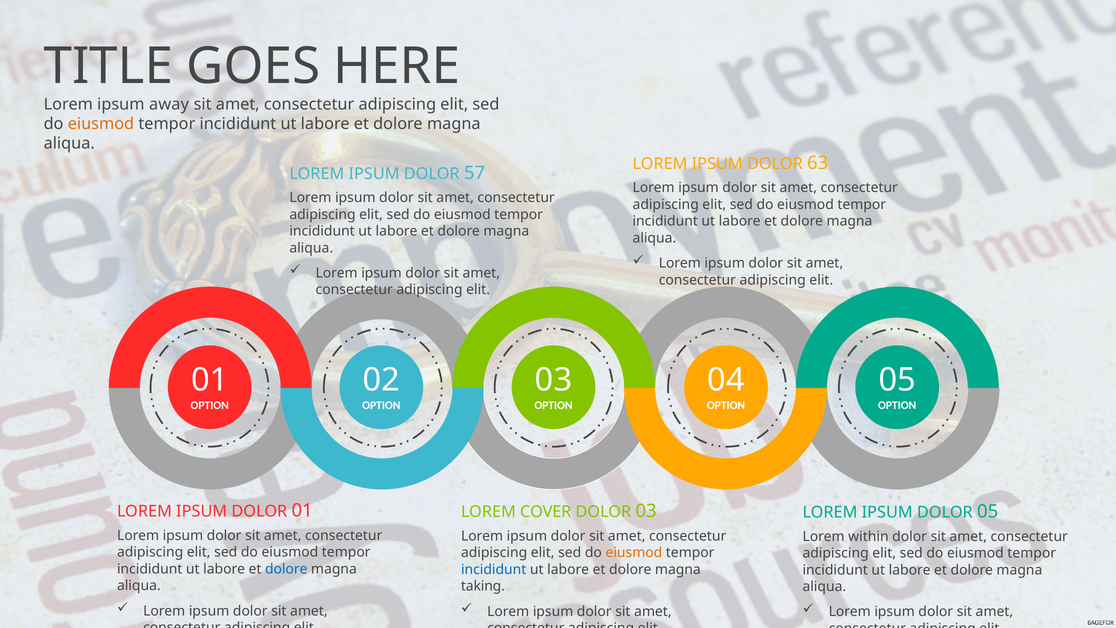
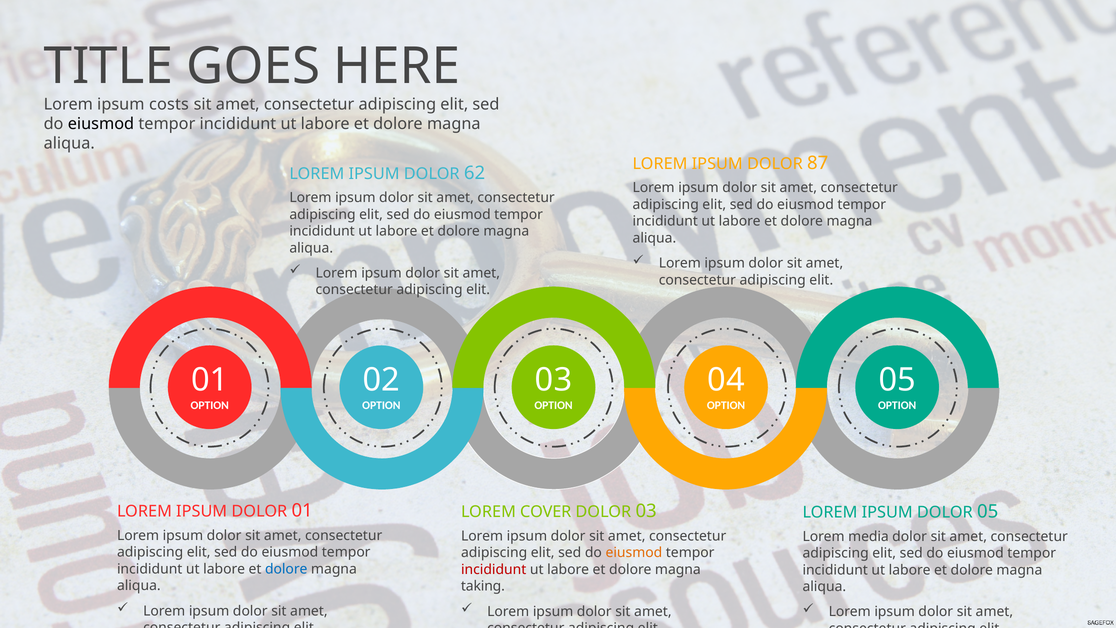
away: away -> costs
eiusmod at (101, 124) colour: orange -> black
63: 63 -> 87
57: 57 -> 62
within: within -> media
incididunt at (494, 569) colour: blue -> red
